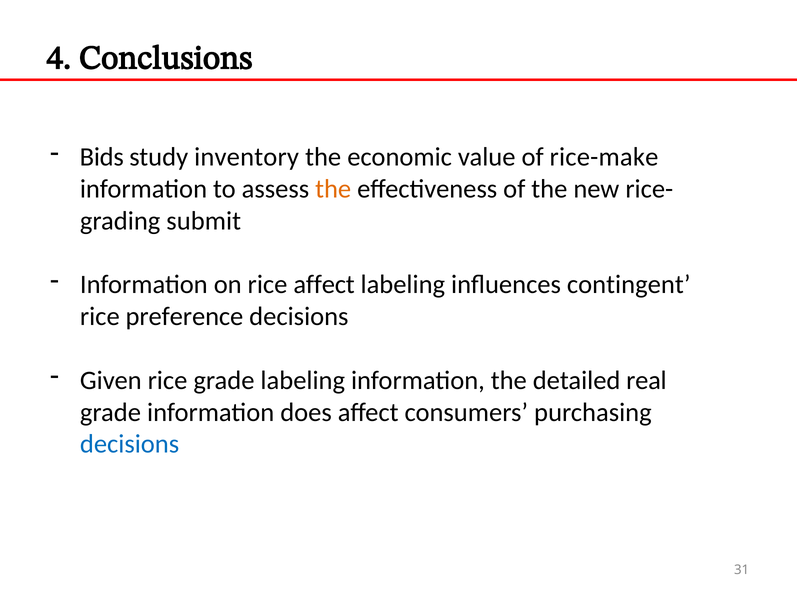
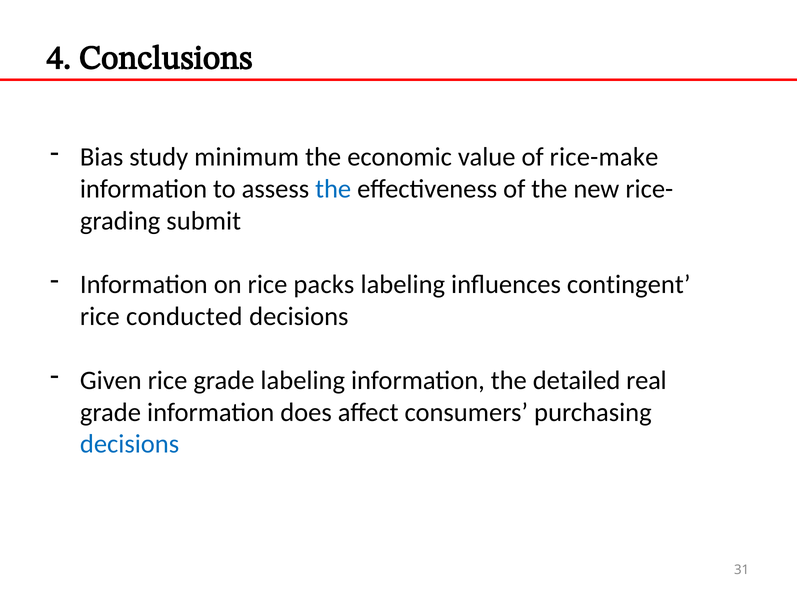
Bids: Bids -> Bias
inventory: inventory -> minimum
the at (333, 189) colour: orange -> blue
rice affect: affect -> packs
preference: preference -> conducted
